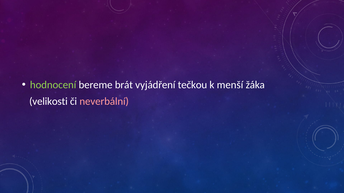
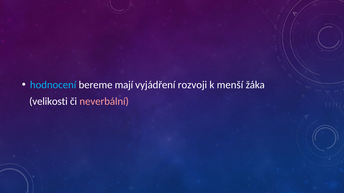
hodnocení colour: light green -> light blue
brát: brát -> mají
tečkou: tečkou -> rozvoji
